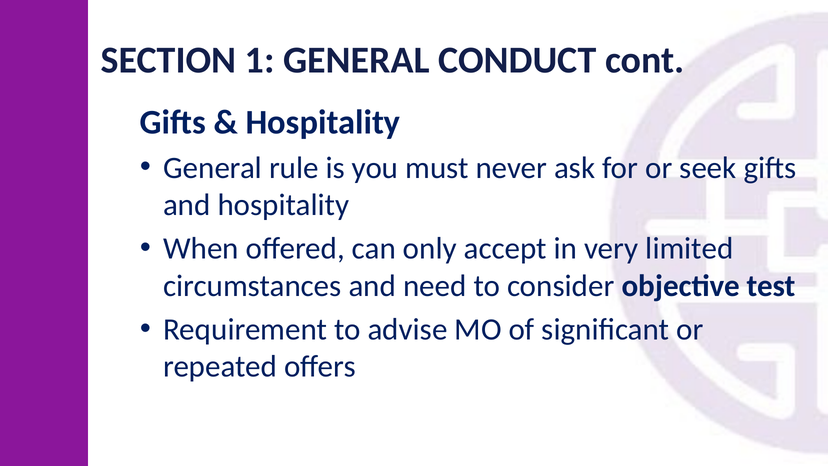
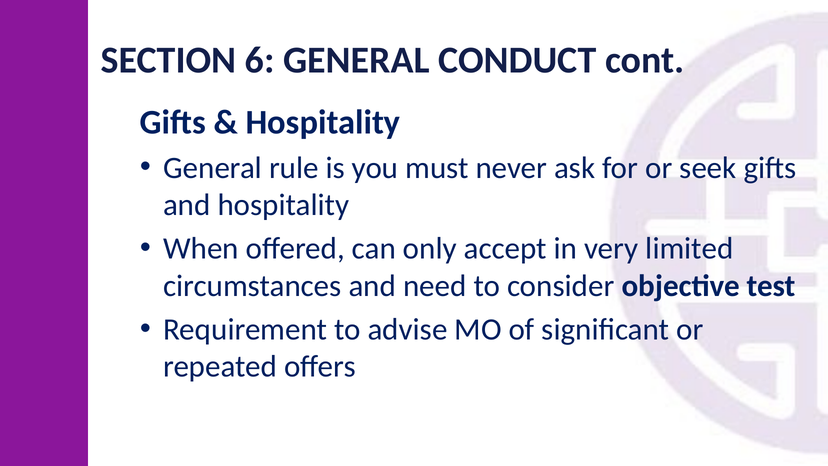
1: 1 -> 6
